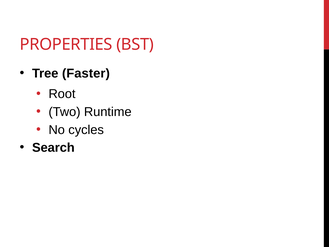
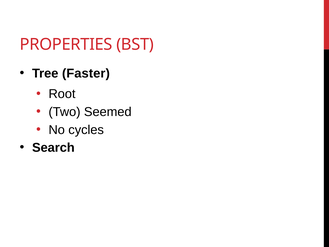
Runtime: Runtime -> Seemed
